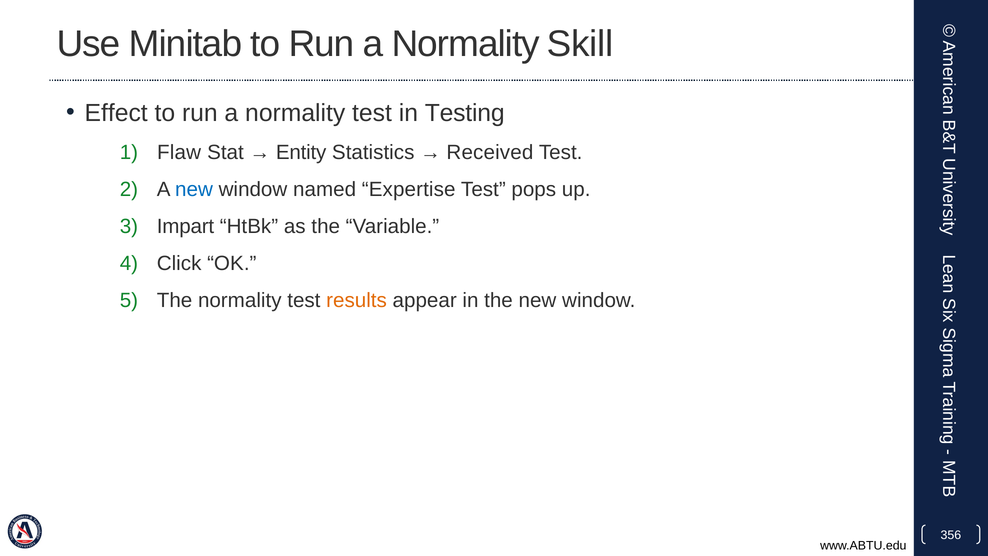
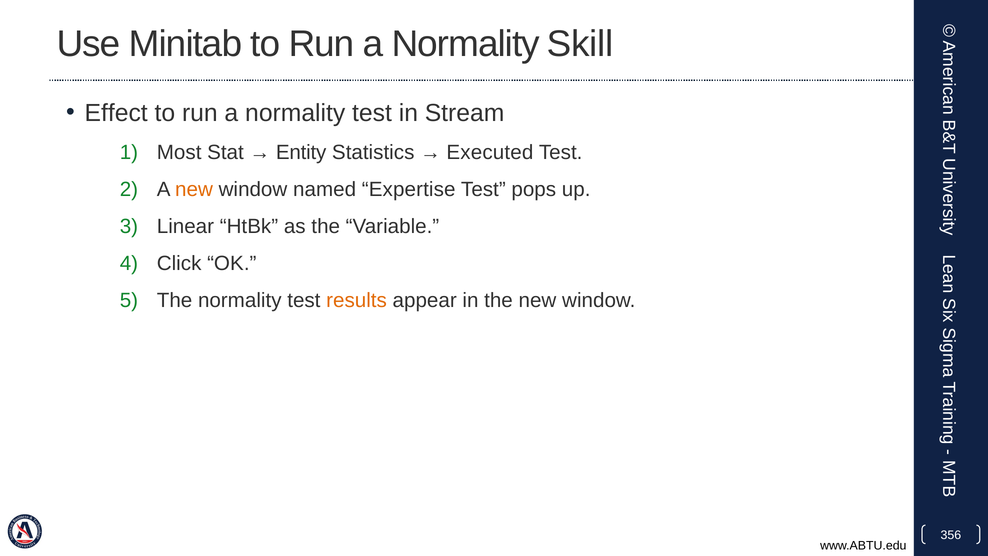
Testing: Testing -> Stream
Flaw: Flaw -> Most
Received: Received -> Executed
new at (194, 189) colour: blue -> orange
Impart: Impart -> Linear
